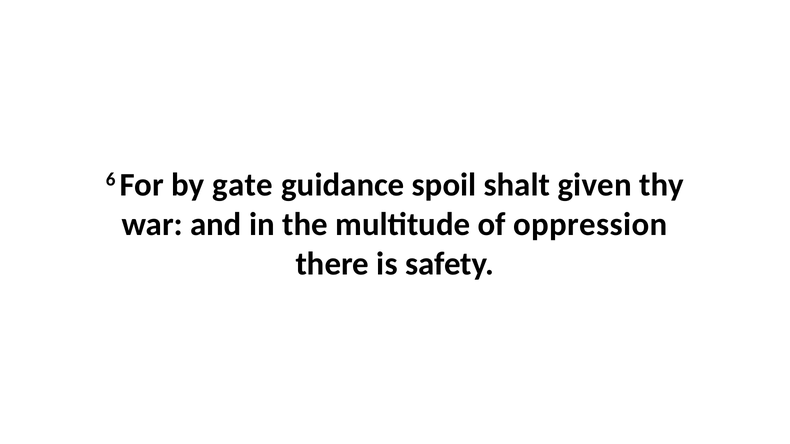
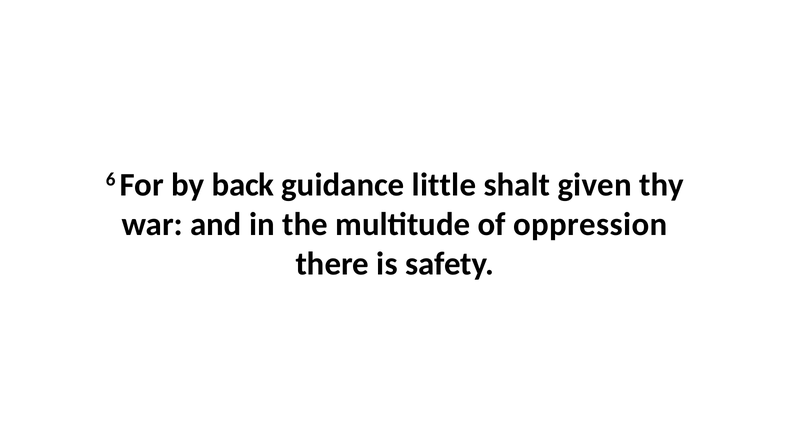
gate: gate -> back
spoil: spoil -> little
